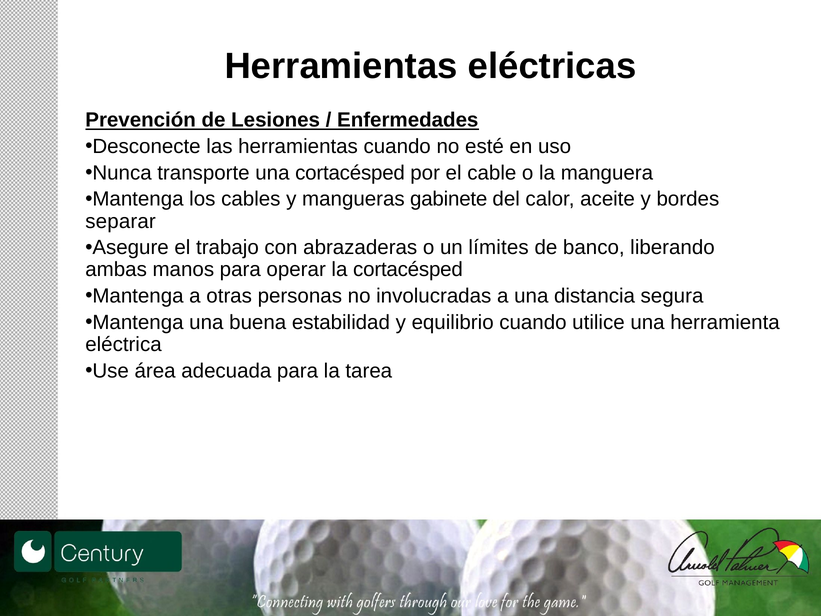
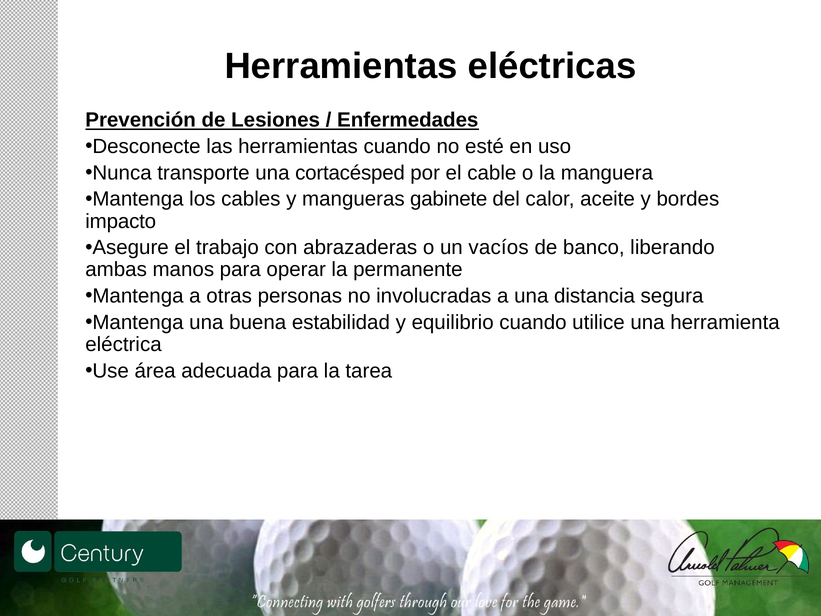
separar: separar -> impacto
límites: límites -> vacíos
la cortacésped: cortacésped -> permanente
